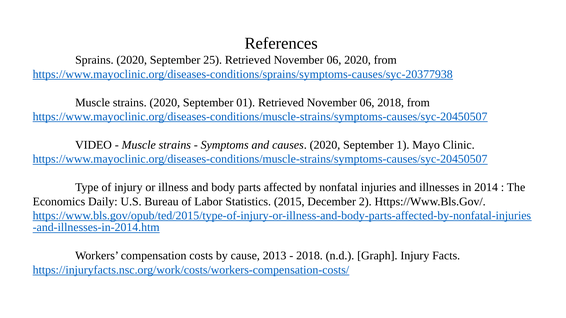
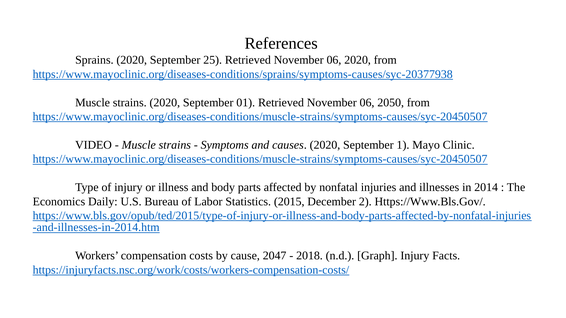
06 2018: 2018 -> 2050
2013: 2013 -> 2047
